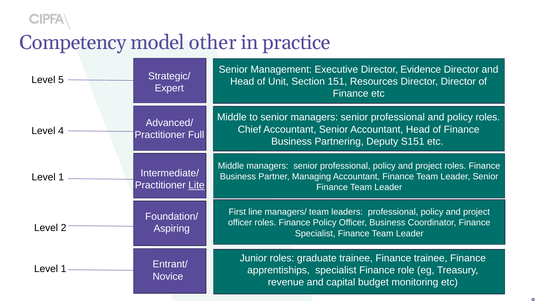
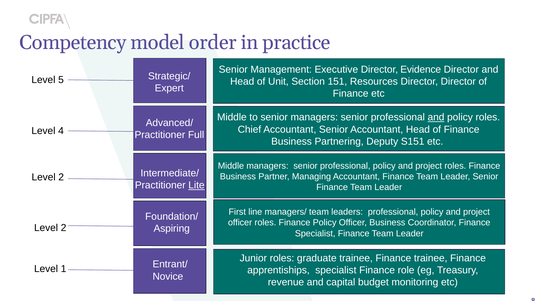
other: other -> order
and at (436, 117) underline: none -> present
1 at (61, 177): 1 -> 2
